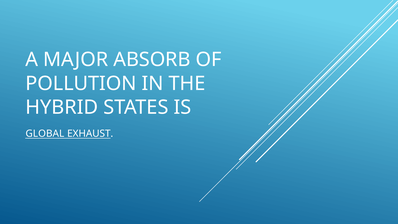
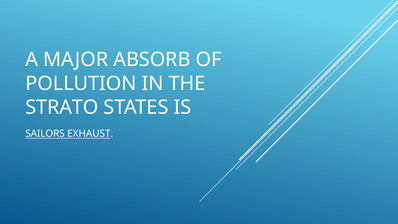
HYBRID: HYBRID -> STRATO
GLOBAL: GLOBAL -> SAILORS
